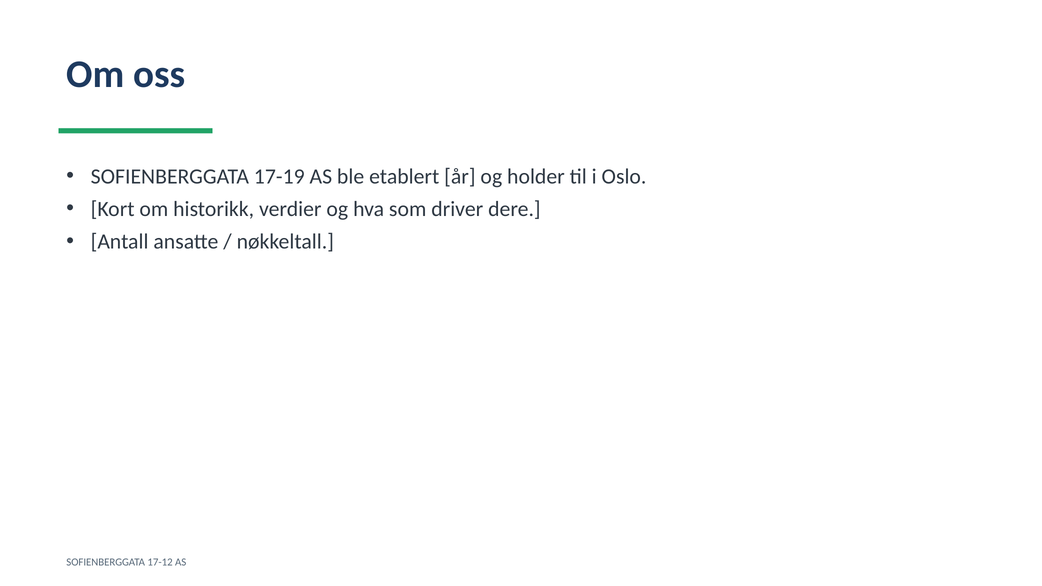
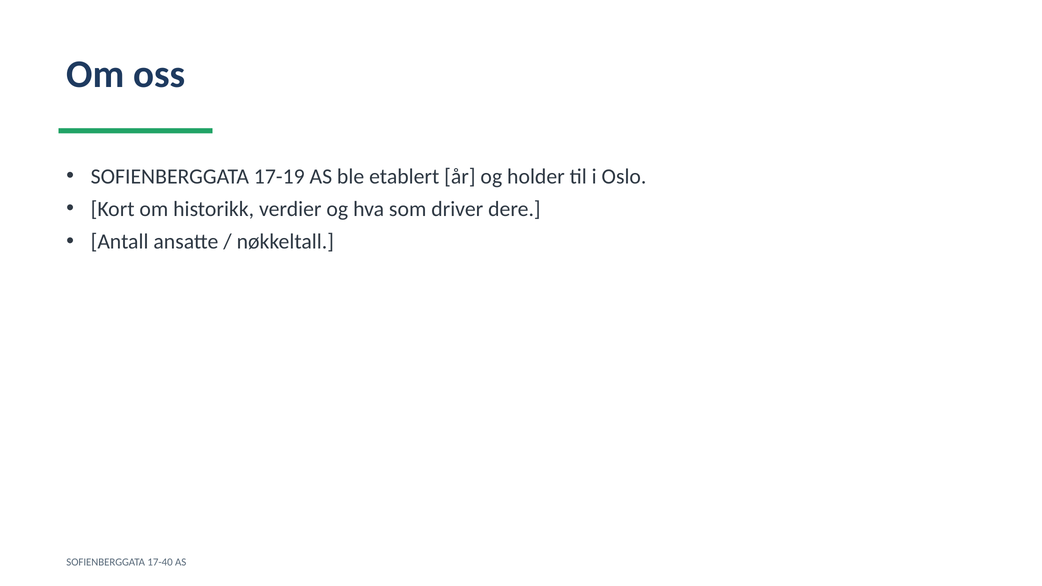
17-12: 17-12 -> 17-40
